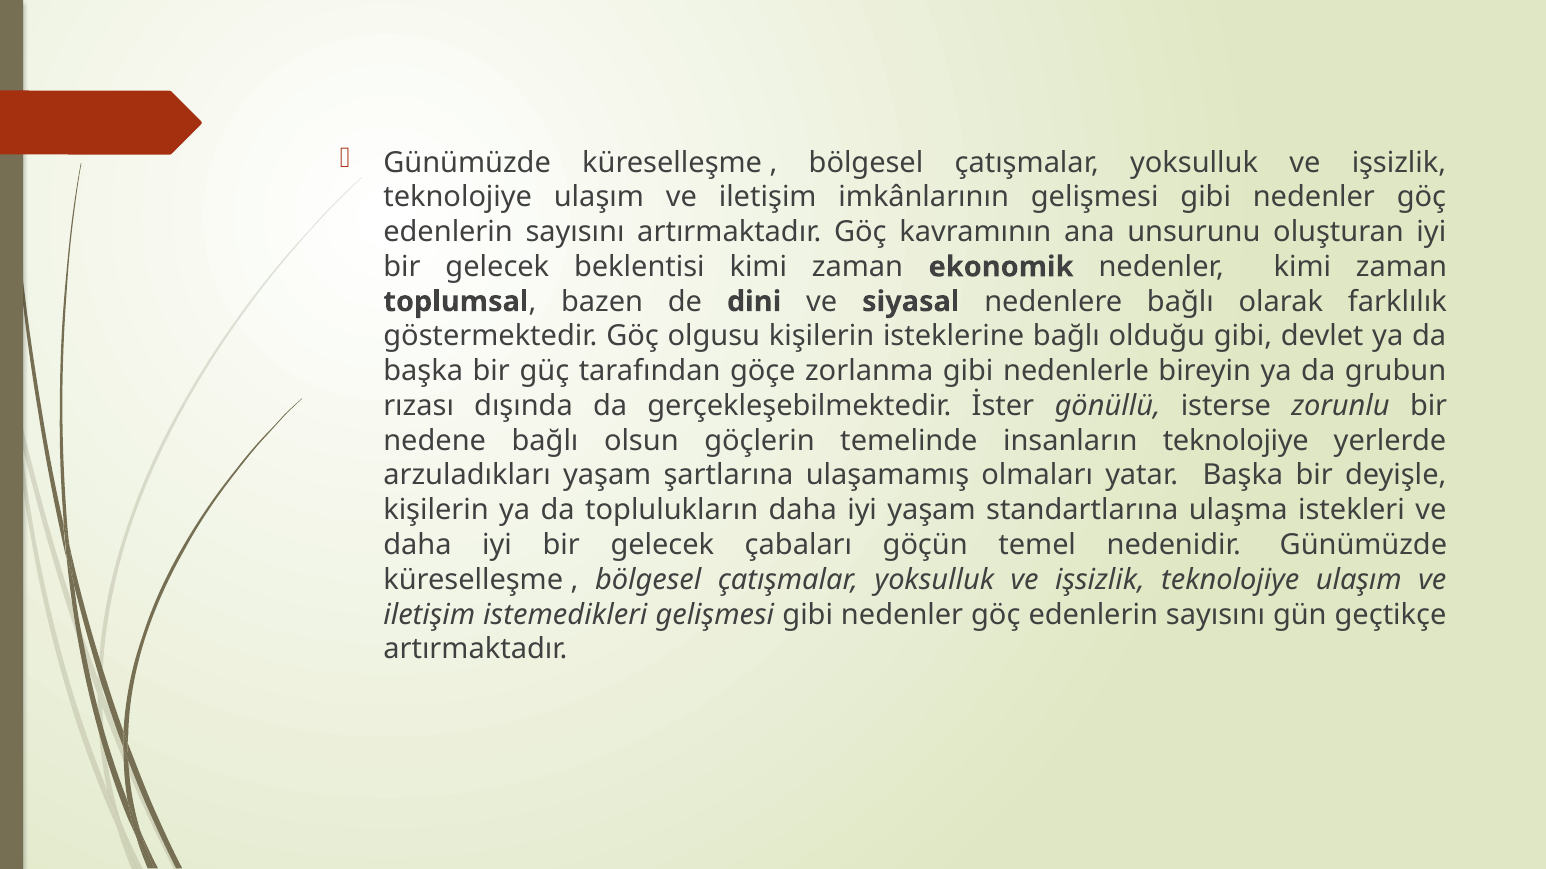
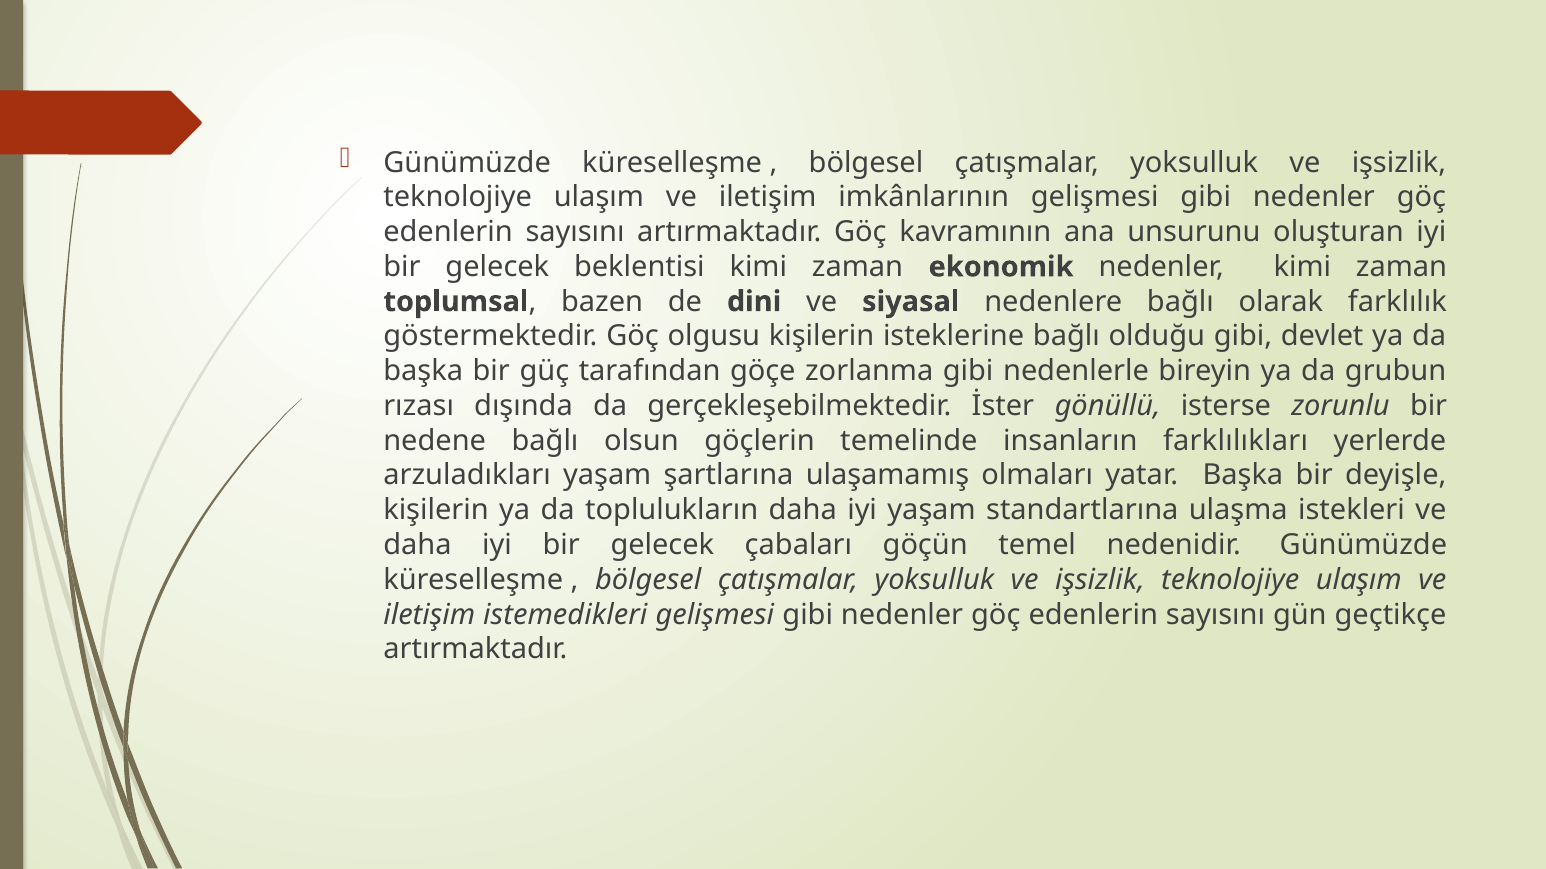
insanların teknolojiye: teknolojiye -> farklılıkları
